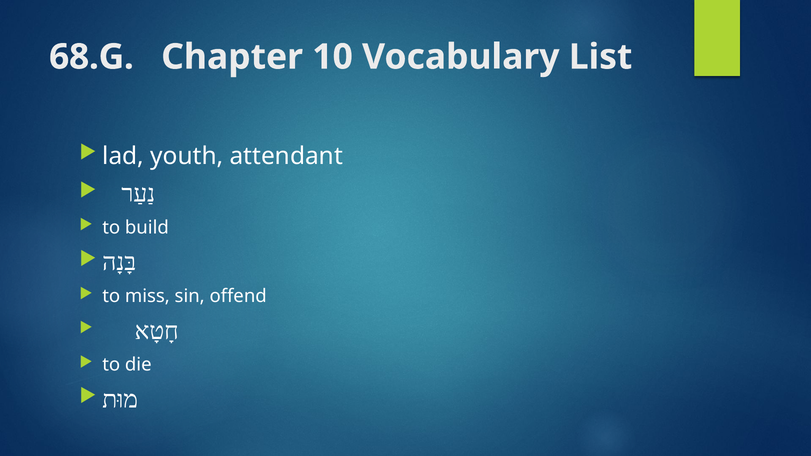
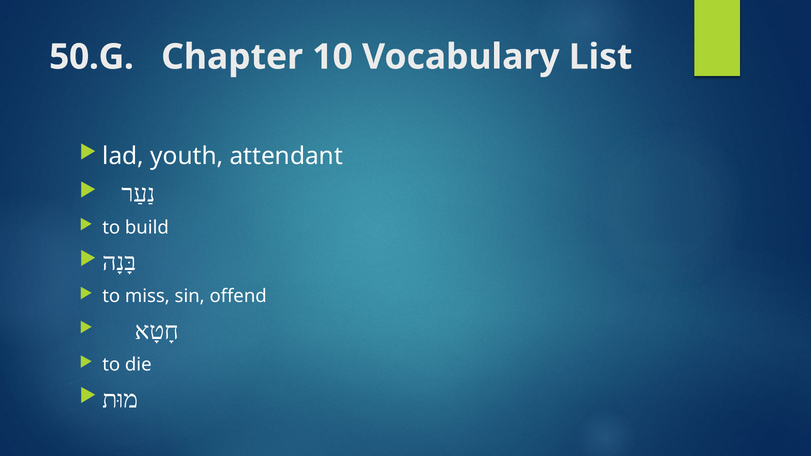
68.G: 68.G -> 50.G
